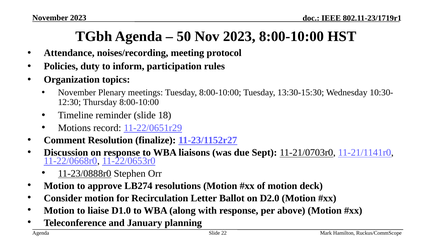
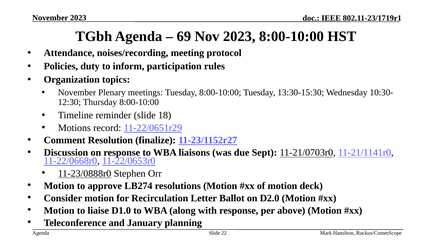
50: 50 -> 69
